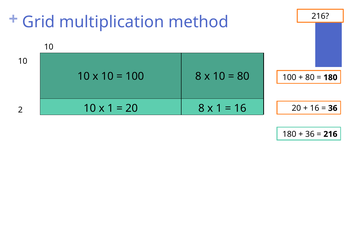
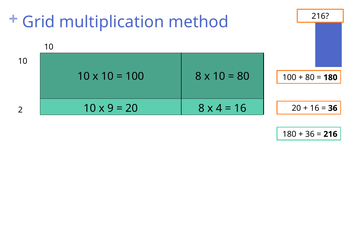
10 x 1: 1 -> 9
8 x 1: 1 -> 4
